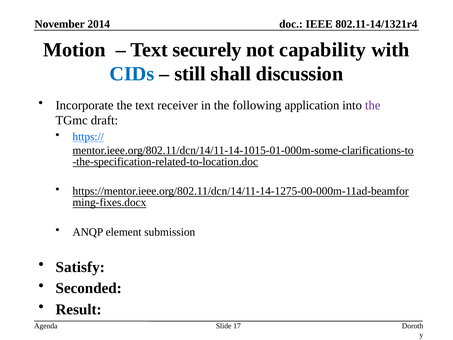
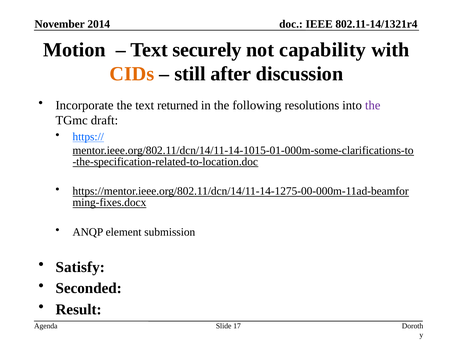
CIDs colour: blue -> orange
shall: shall -> after
receiver: receiver -> returned
application: application -> resolutions
